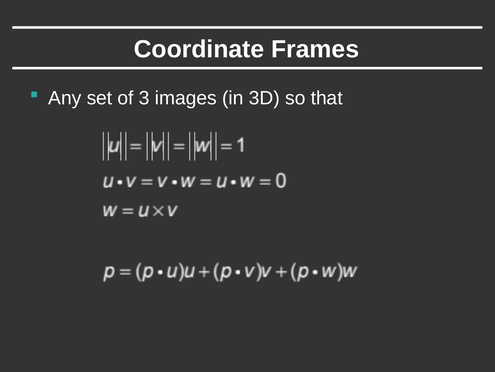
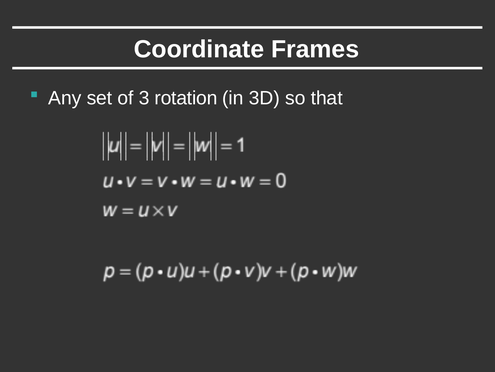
images: images -> rotation
